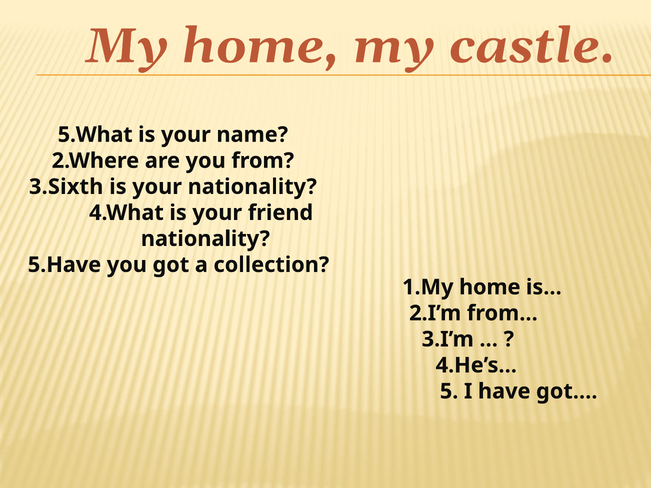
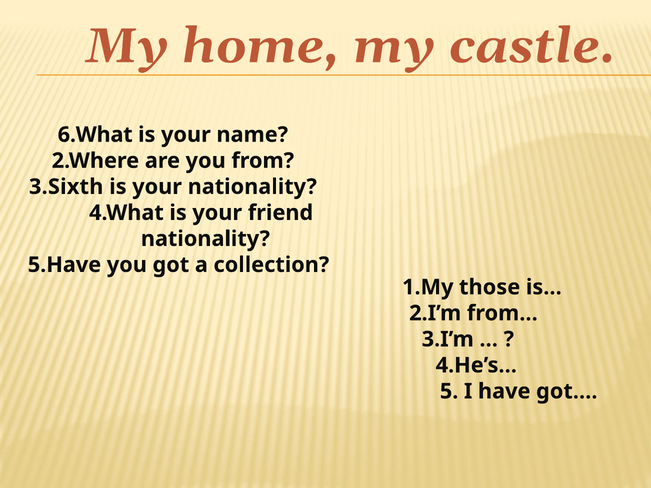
5.What: 5.What -> 6.What
1.My home: home -> those
